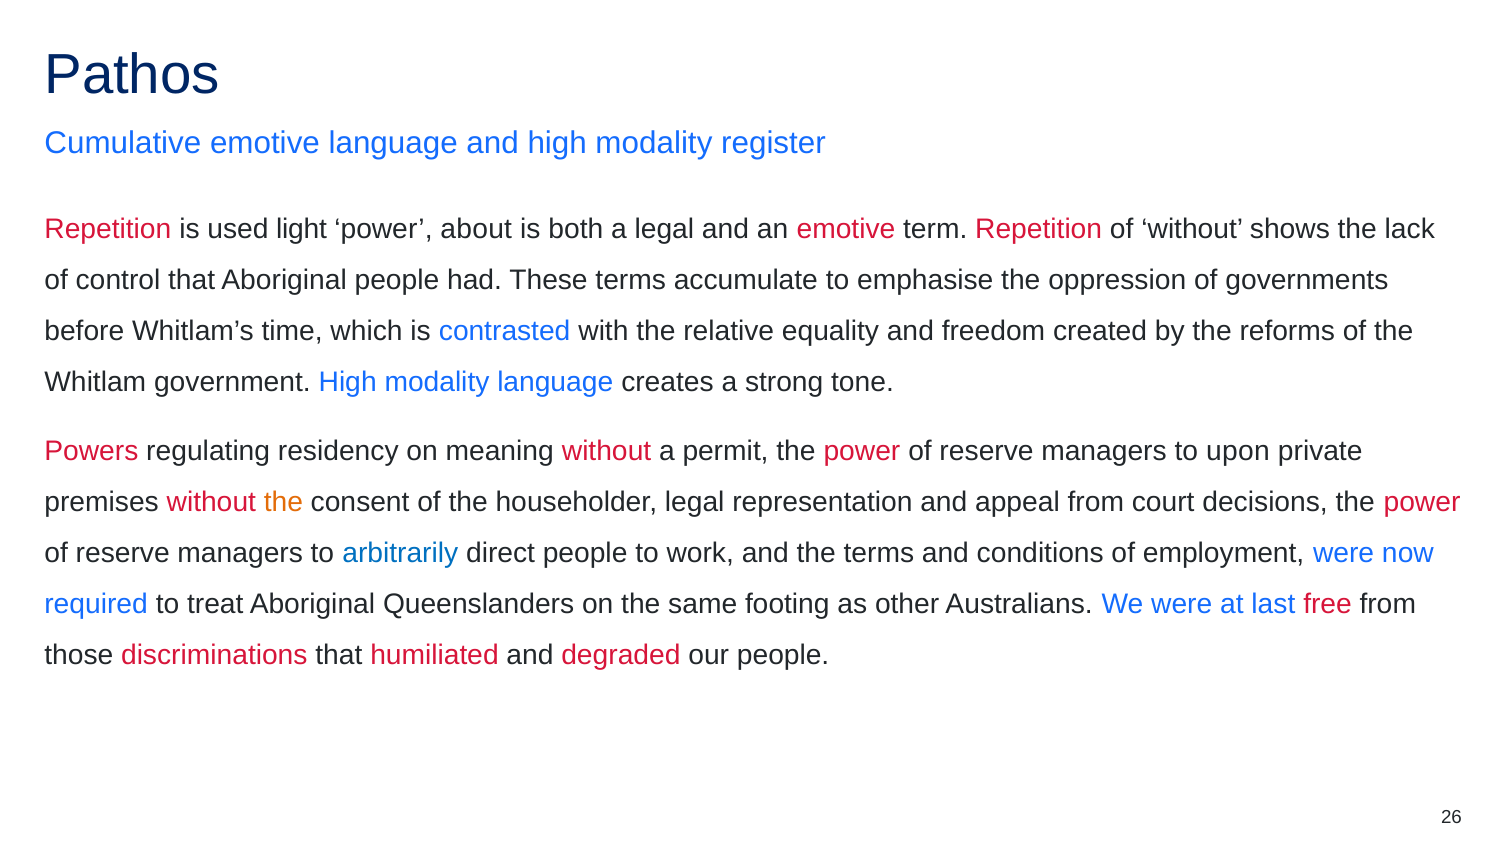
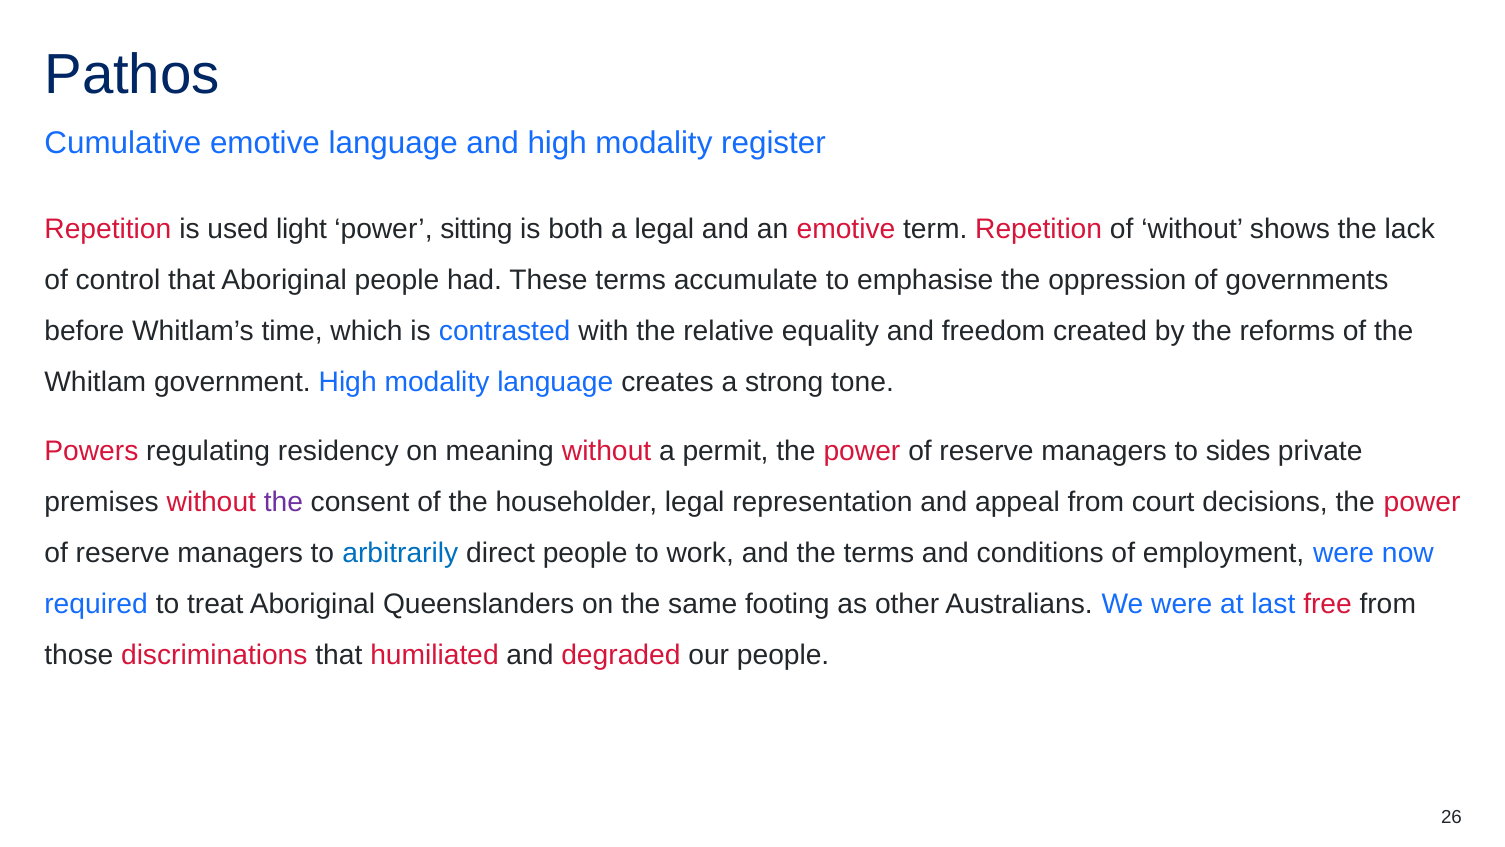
about: about -> sitting
upon: upon -> sides
the at (283, 502) colour: orange -> purple
